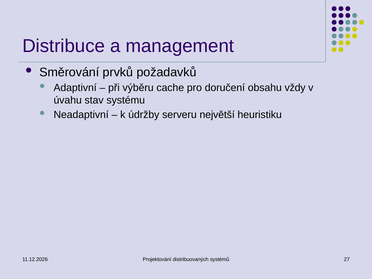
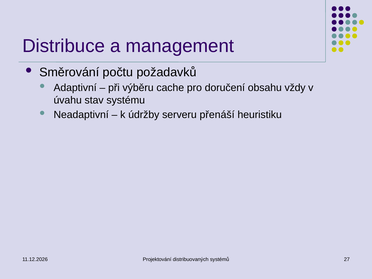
prvků: prvků -> počtu
největší: největší -> přenáší
